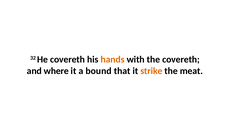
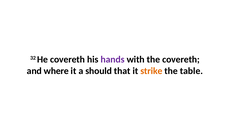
hands colour: orange -> purple
bound: bound -> should
meat: meat -> table
